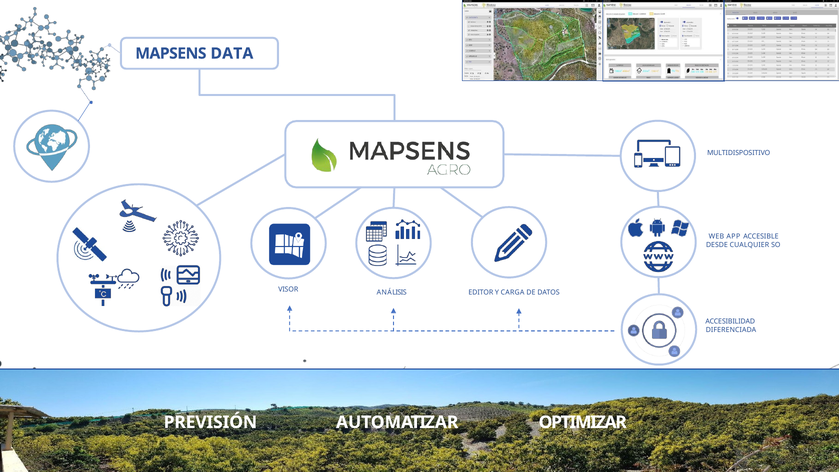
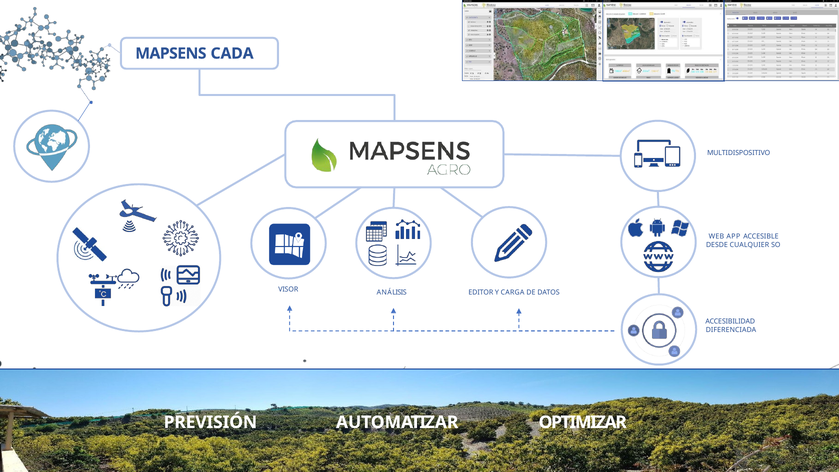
DATA: DATA -> CADA
